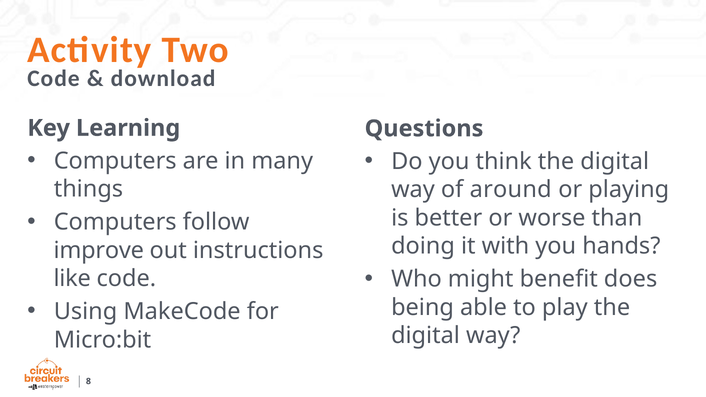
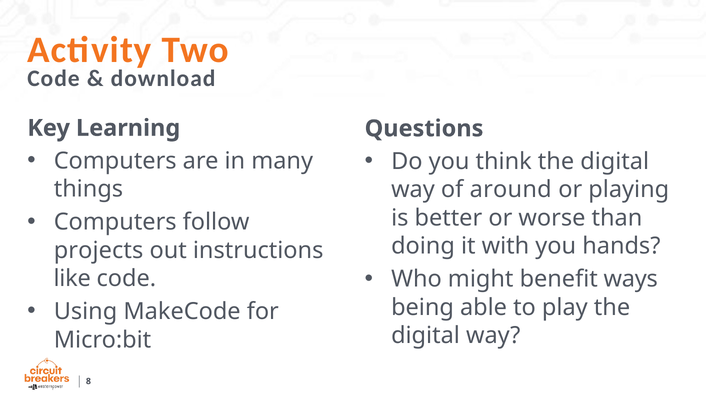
improve: improve -> projects
does: does -> ways
